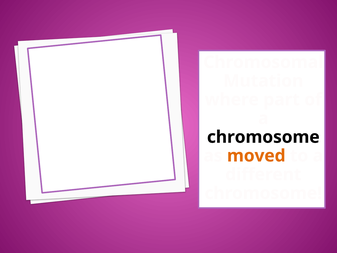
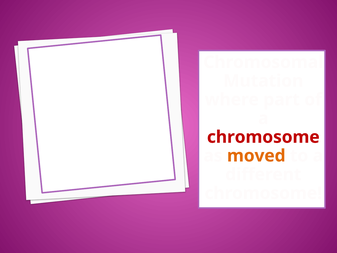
chromosome at (263, 137) colour: black -> red
